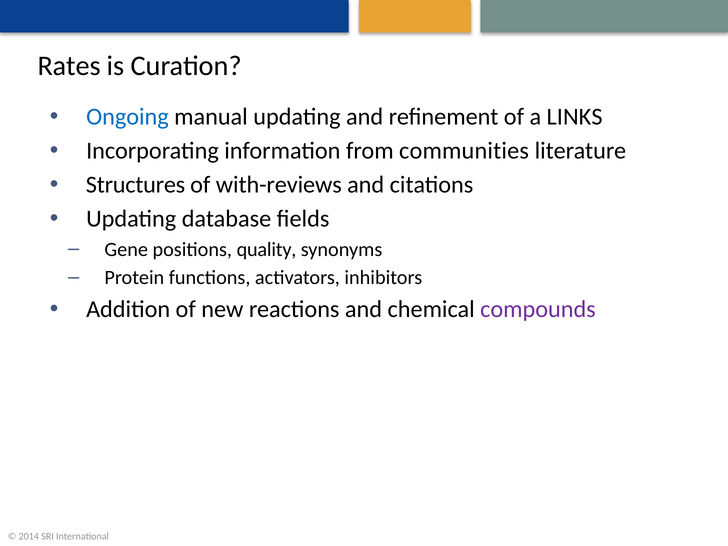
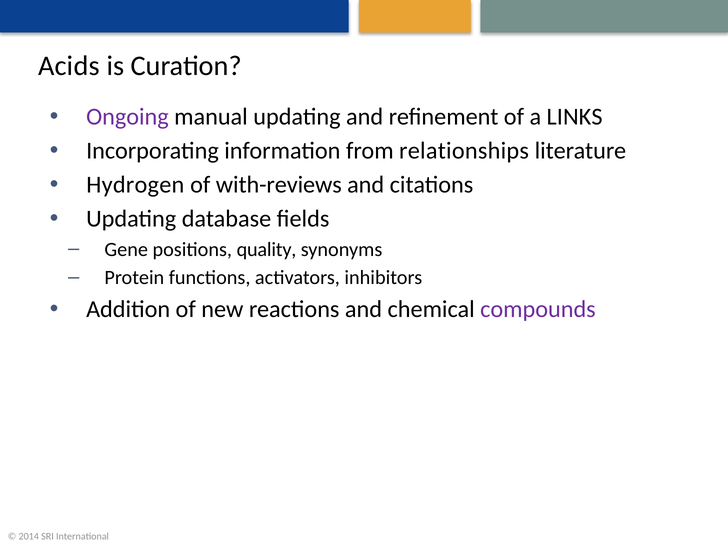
Rates: Rates -> Acids
Ongoing colour: blue -> purple
communities: communities -> relationships
Structures: Structures -> Hydrogen
